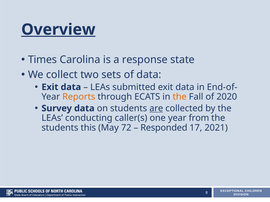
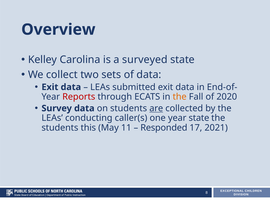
Overview underline: present -> none
Times: Times -> Kelley
response: response -> surveyed
Reports colour: orange -> red
year from: from -> state
72: 72 -> 11
